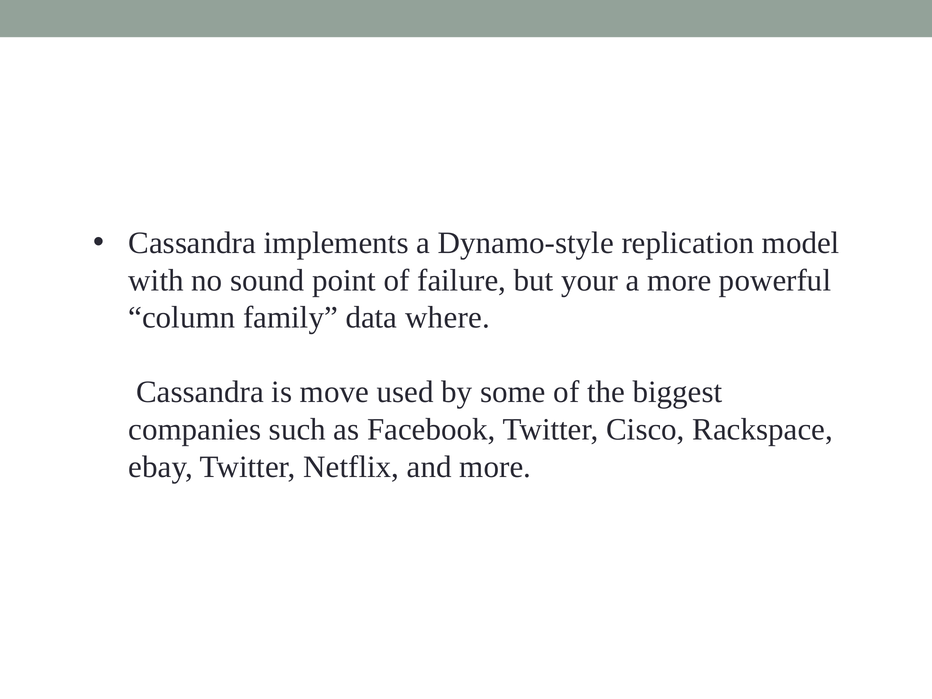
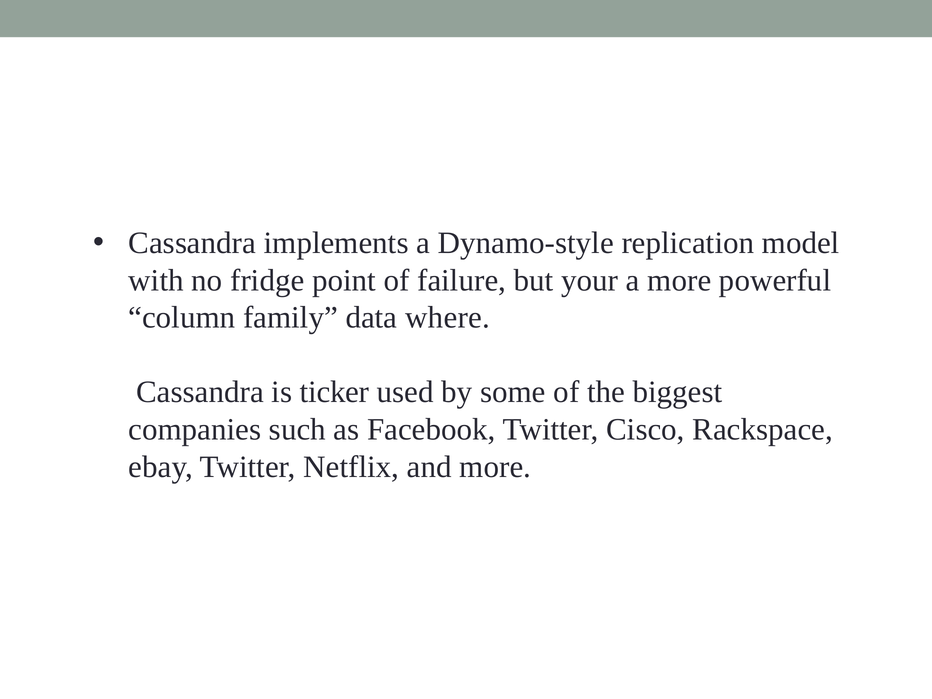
sound: sound -> fridge
move: move -> ticker
